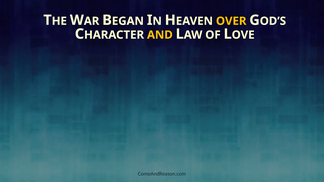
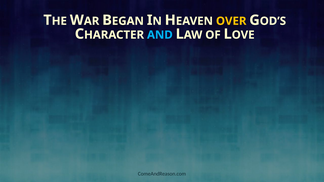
AND colour: yellow -> light blue
